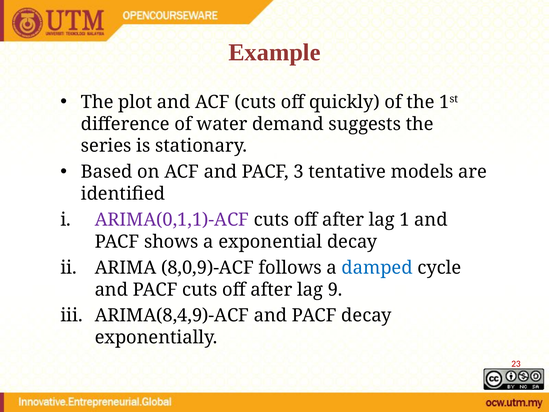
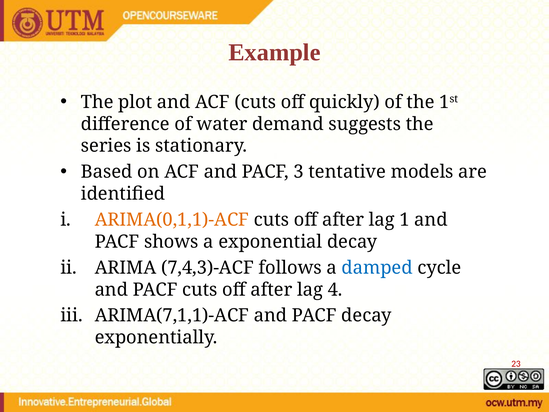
ARIMA(0,1,1)-ACF colour: purple -> orange
8,0,9)-ACF: 8,0,9)-ACF -> 7,4,3)-ACF
9: 9 -> 4
ARIMA(8,4,9)-ACF: ARIMA(8,4,9)-ACF -> ARIMA(7,1,1)-ACF
